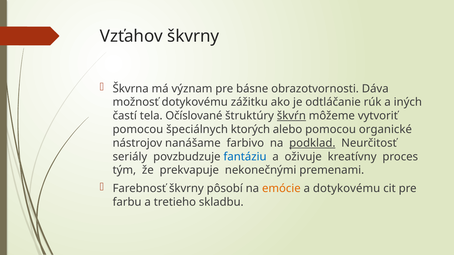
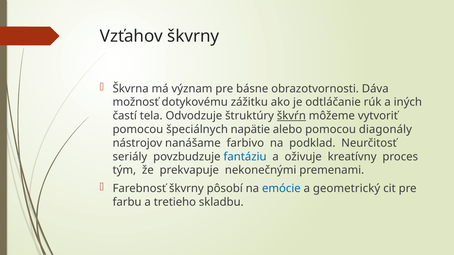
Očíslované: Očíslované -> Odvodzuje
ktorých: ktorých -> napätie
organické: organické -> diagonály
podklad underline: present -> none
emócie colour: orange -> blue
a dotykovému: dotykovému -> geometrický
